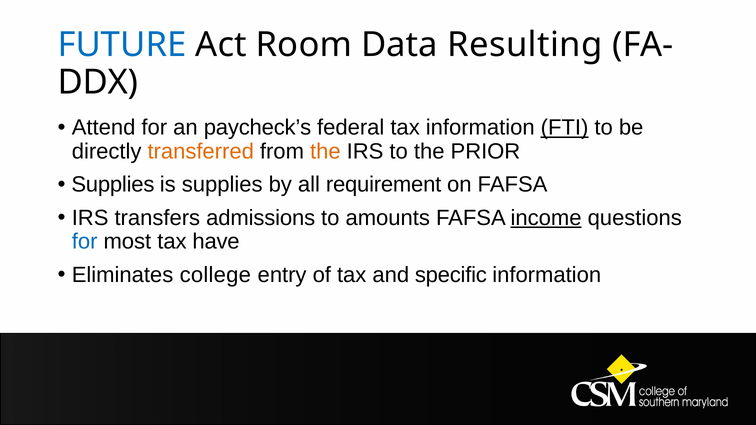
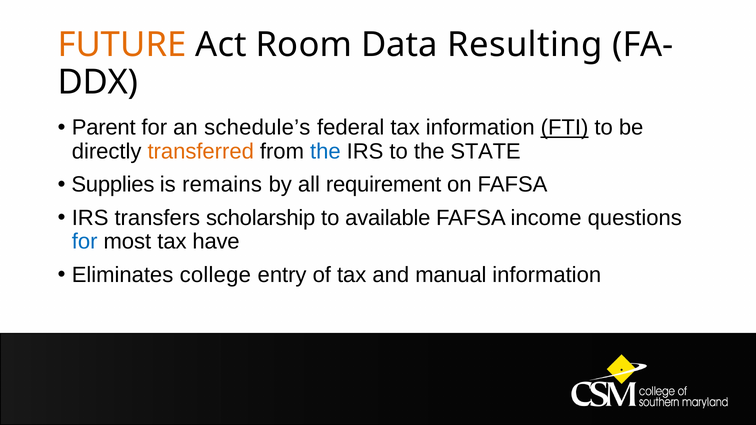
FUTURE colour: blue -> orange
Attend: Attend -> Parent
paycheck’s: paycheck’s -> schedule’s
the at (325, 152) colour: orange -> blue
PRIOR: PRIOR -> STATE
is supplies: supplies -> remains
admissions: admissions -> scholarship
amounts: amounts -> available
income underline: present -> none
specific: specific -> manual
